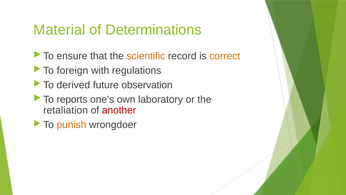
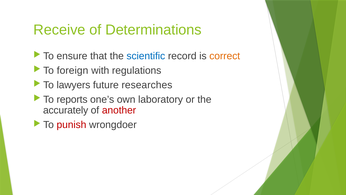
Material: Material -> Receive
scientific colour: orange -> blue
derived: derived -> lawyers
observation: observation -> researches
retaliation: retaliation -> accurately
punish colour: orange -> red
